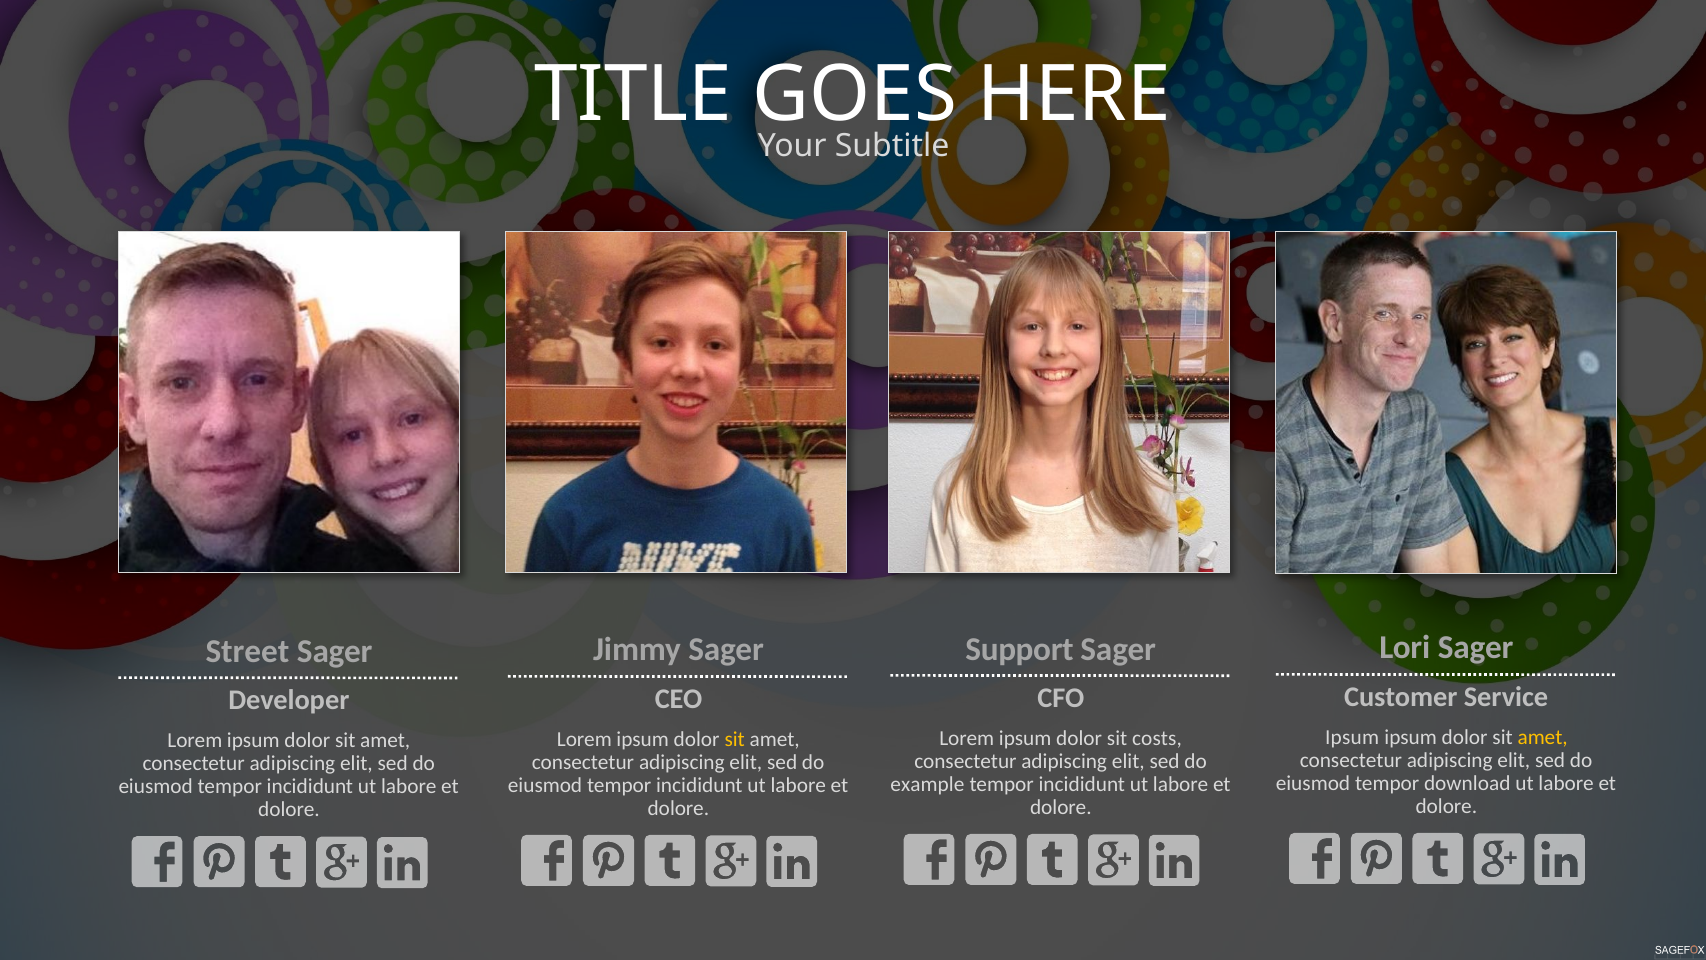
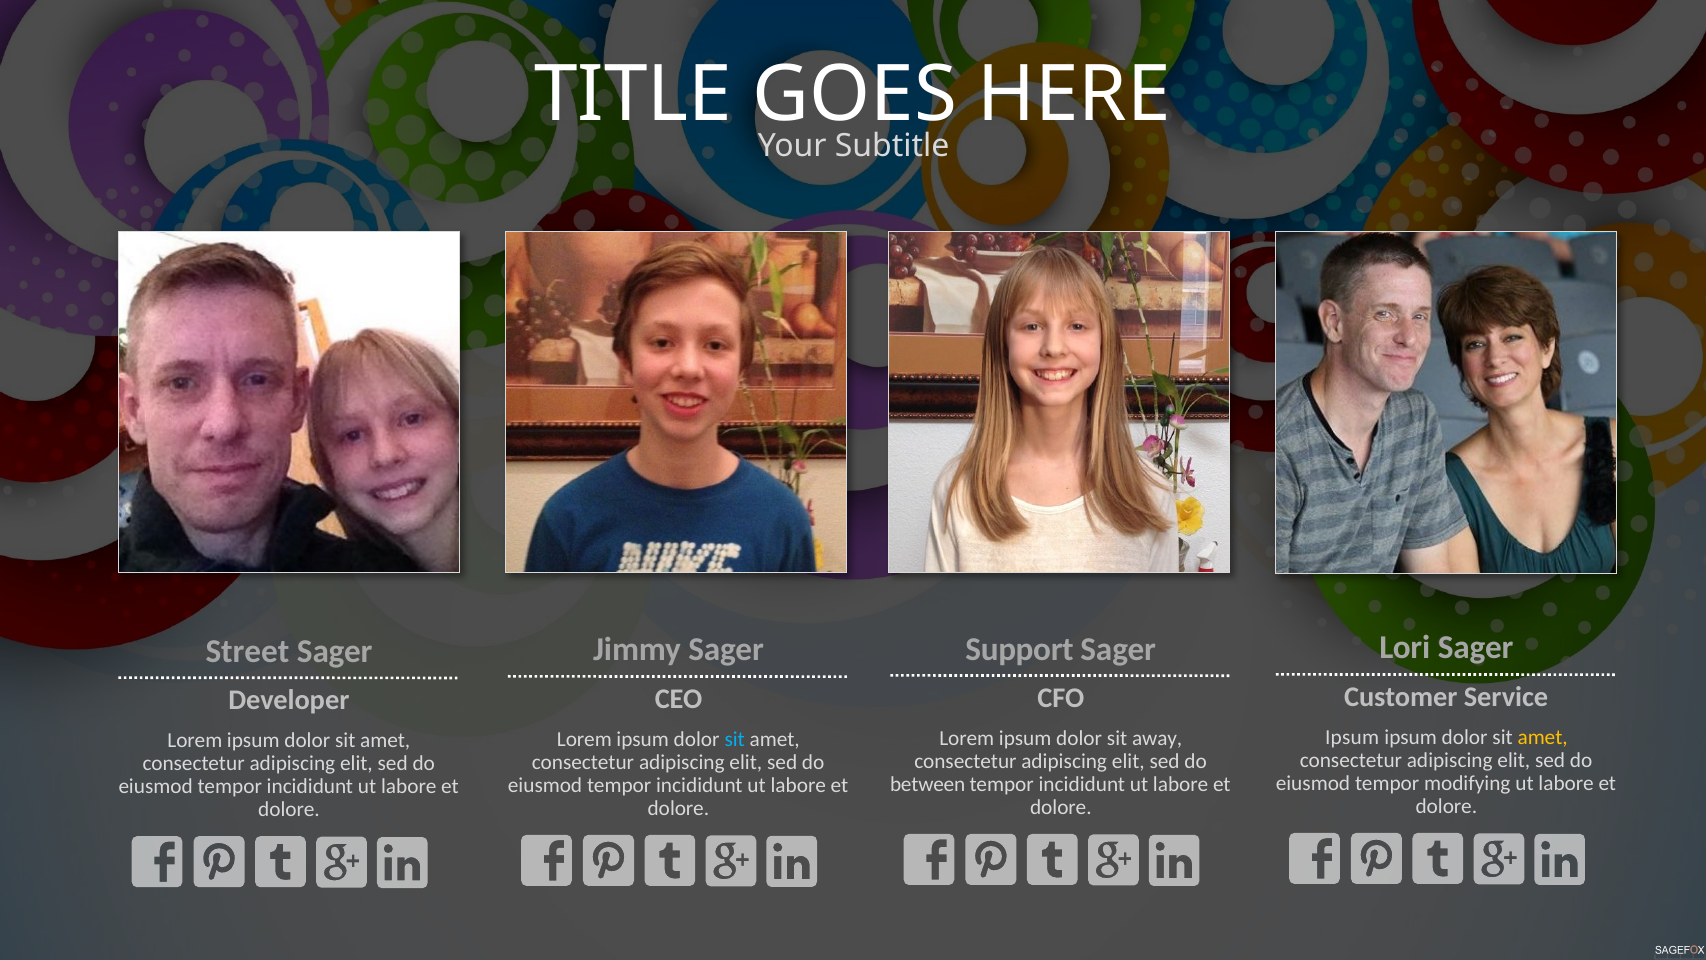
costs: costs -> away
sit at (735, 739) colour: yellow -> light blue
download: download -> modifying
example: example -> between
